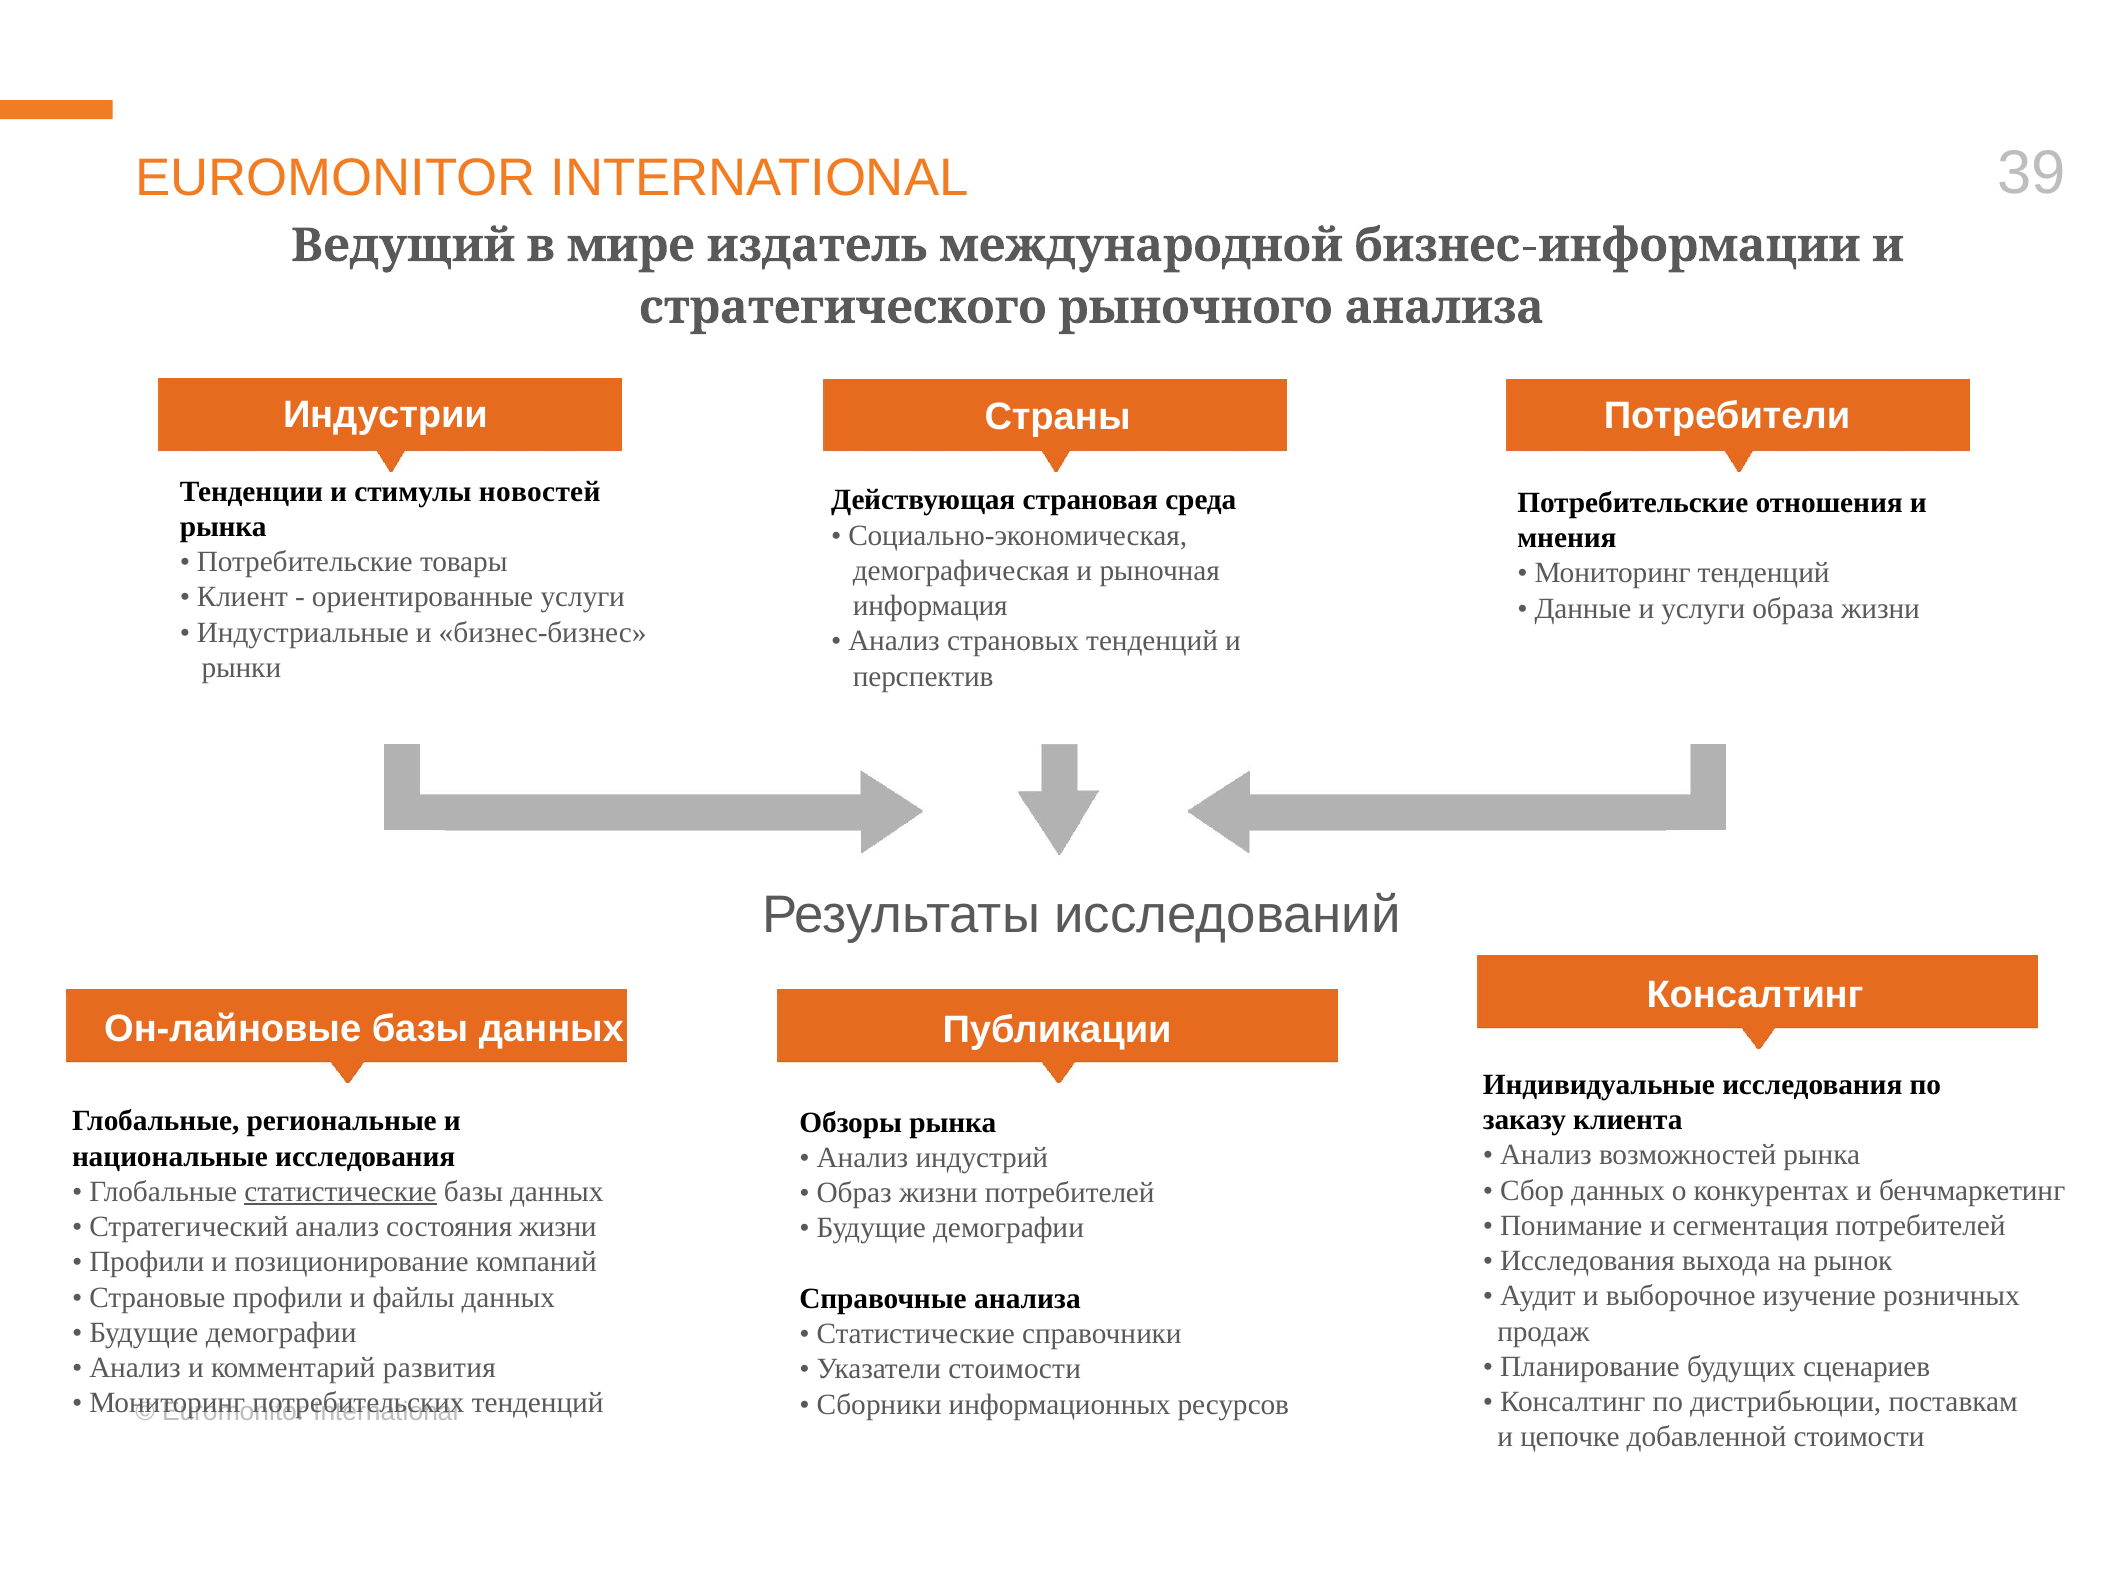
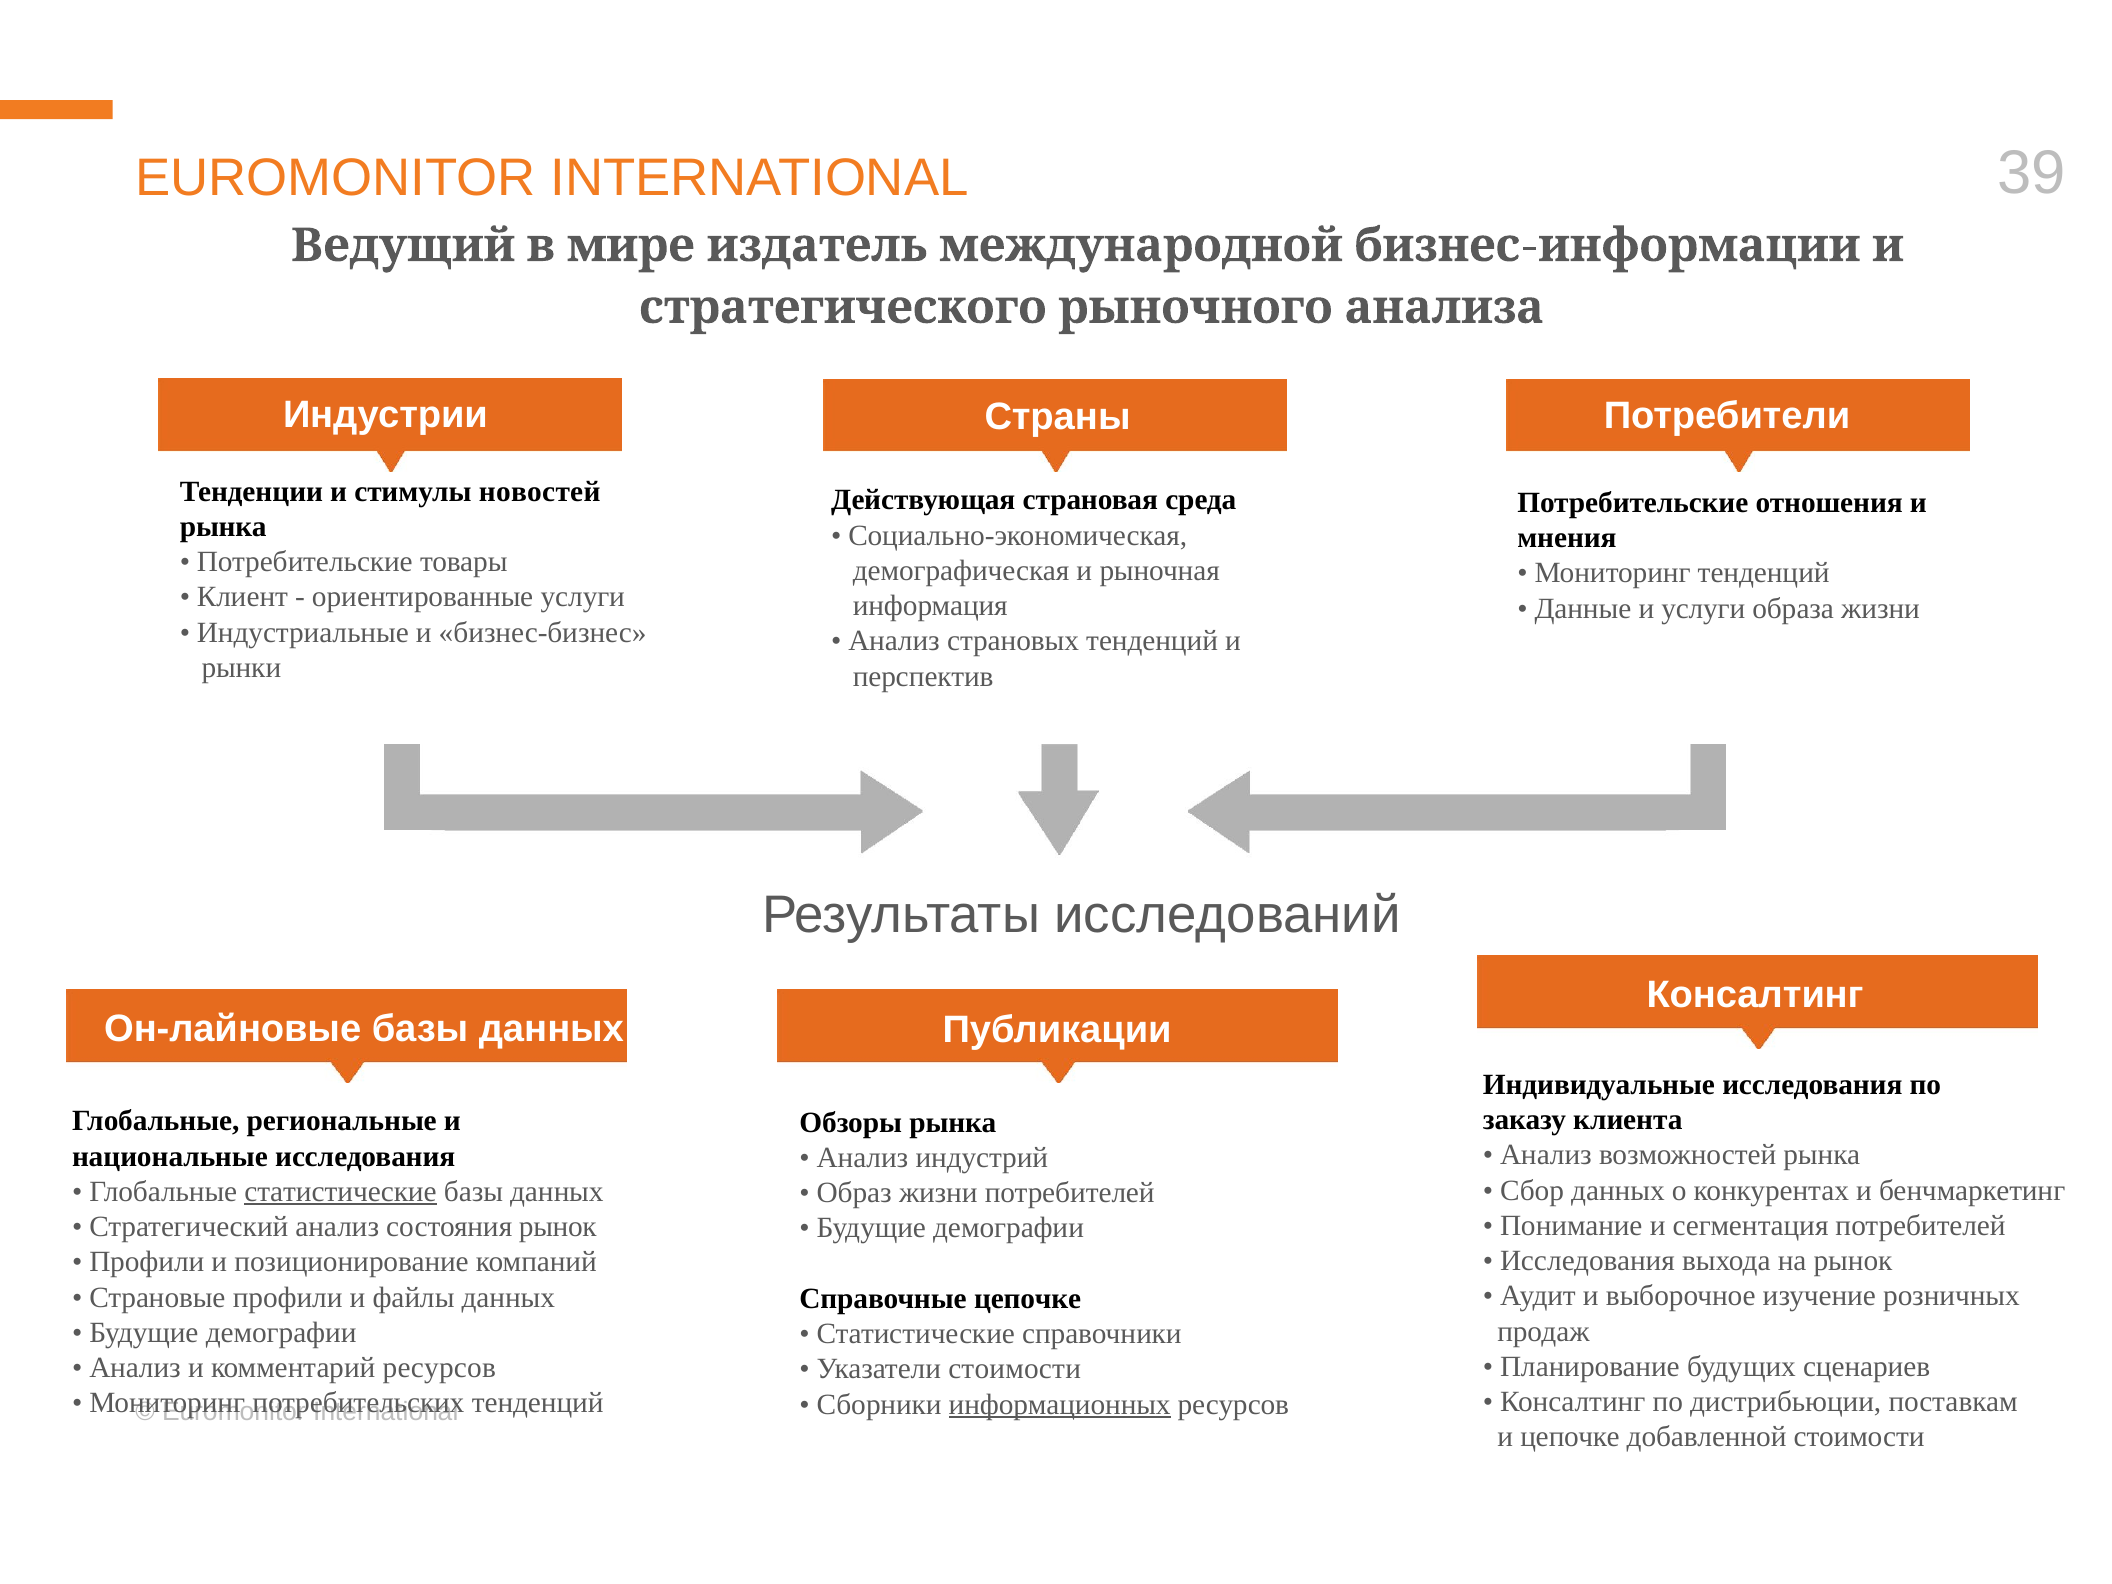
состояния жизни: жизни -> рынок
Справочные анализа: анализа -> цепочке
комментарий развития: развития -> ресурсов
информационных underline: none -> present
